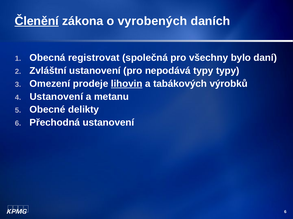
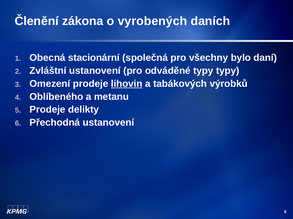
Členění underline: present -> none
registrovat: registrovat -> stacionární
nepodává: nepodává -> odváděné
Ustanovení at (56, 97): Ustanovení -> Oblíbeného
Obecné at (47, 110): Obecné -> Prodeje
